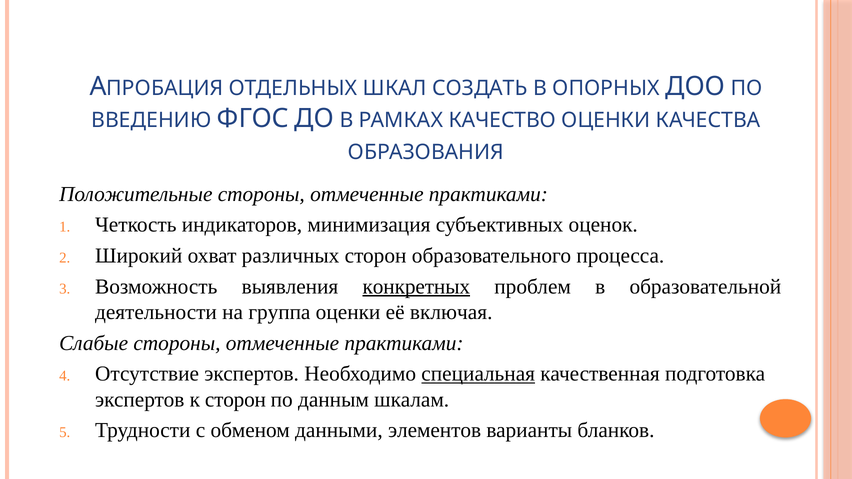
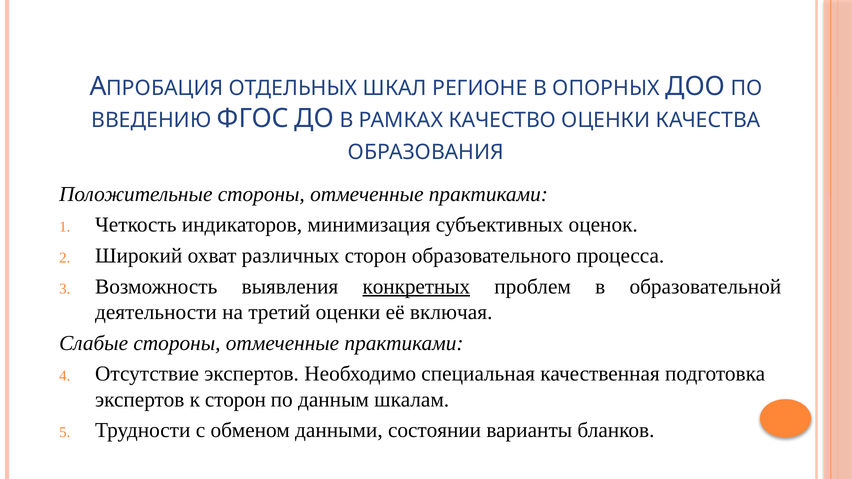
СОЗДАТЬ: СОЗДАТЬ -> РЕГИОНЕ
группа: группа -> третий
специальная underline: present -> none
элементов: элементов -> состоянии
